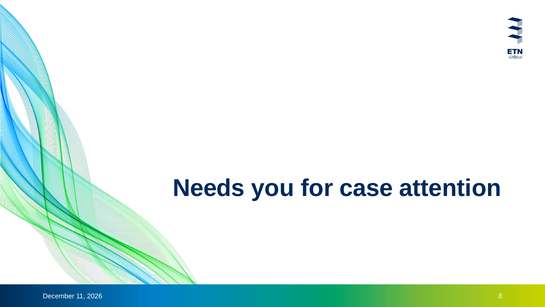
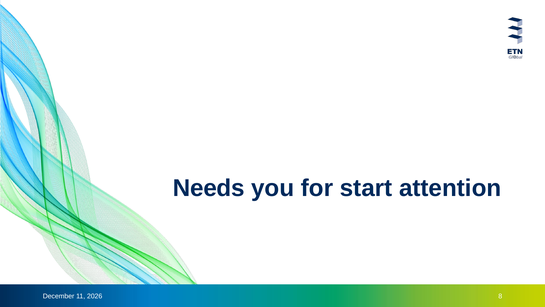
case: case -> start
